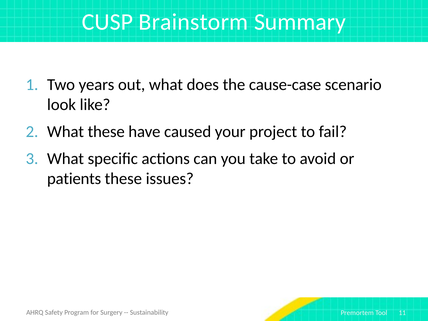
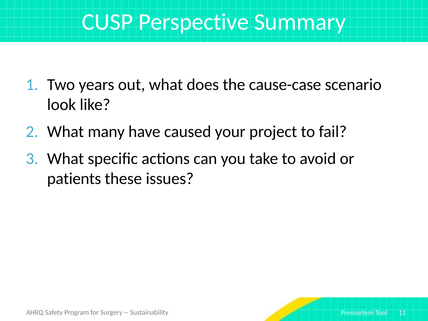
Brainstorm: Brainstorm -> Perspective
What these: these -> many
